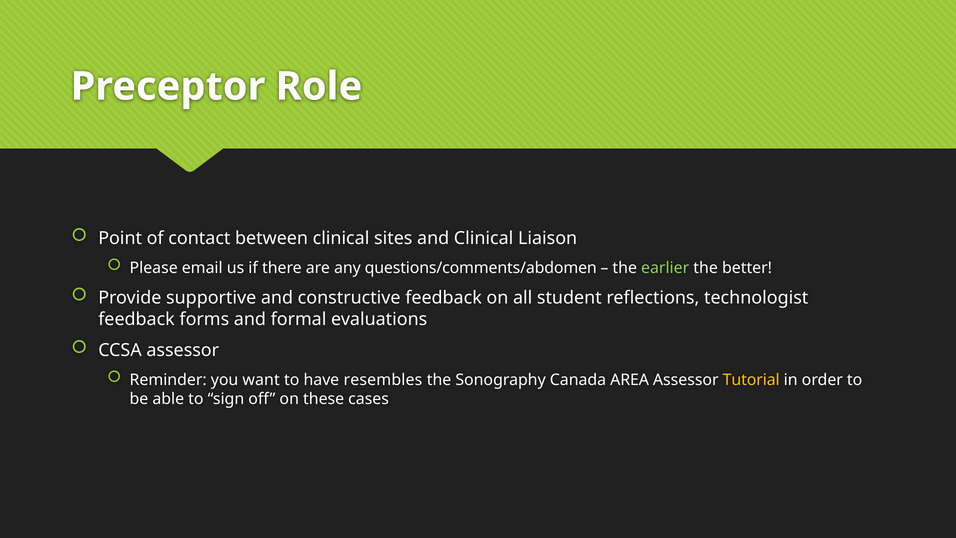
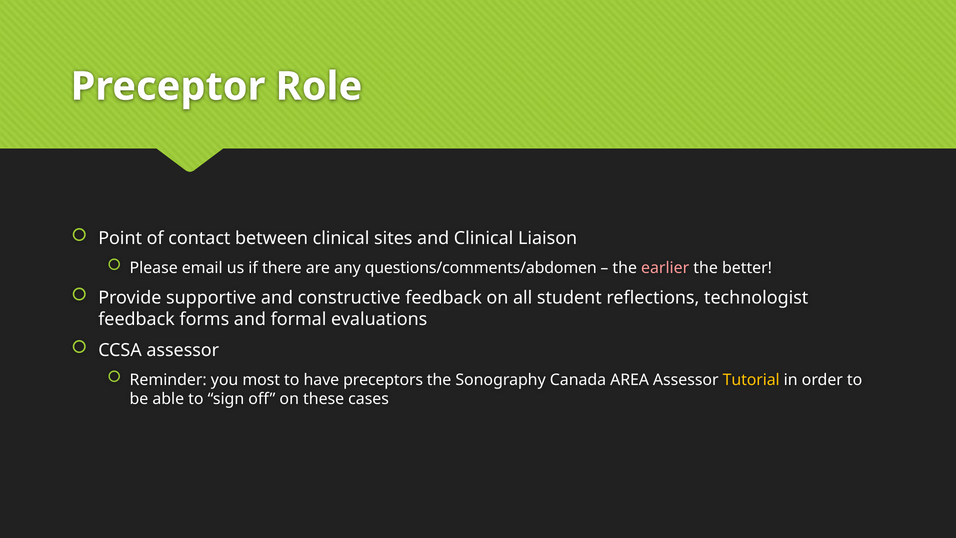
earlier colour: light green -> pink
want: want -> most
resembles: resembles -> preceptors
